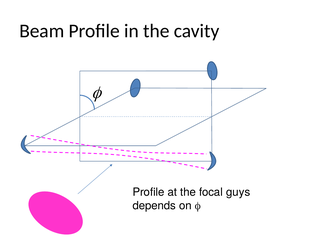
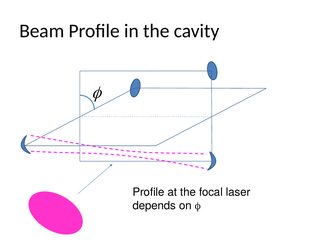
guys: guys -> laser
